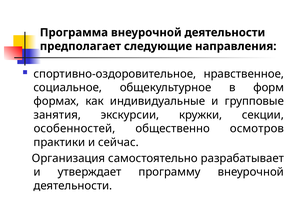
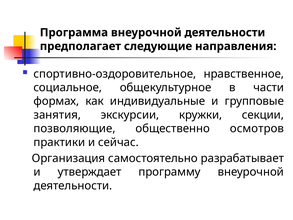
форм: форм -> части
особенностей: особенностей -> позволяющие
